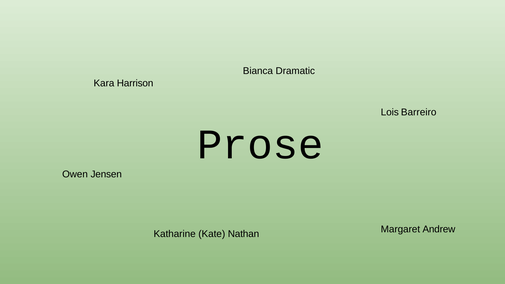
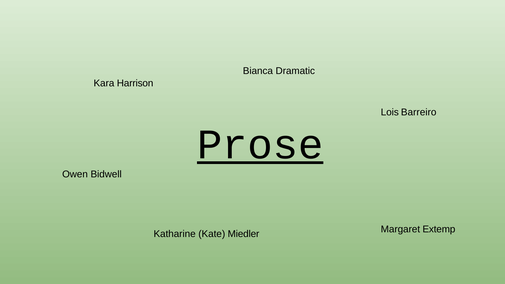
Prose underline: none -> present
Jensen: Jensen -> Bidwell
Andrew: Andrew -> Extemp
Nathan: Nathan -> Miedler
